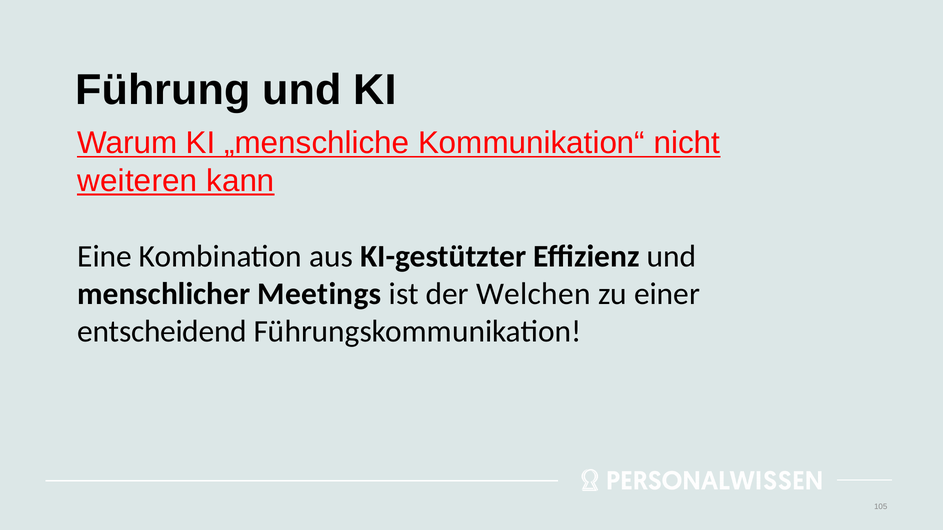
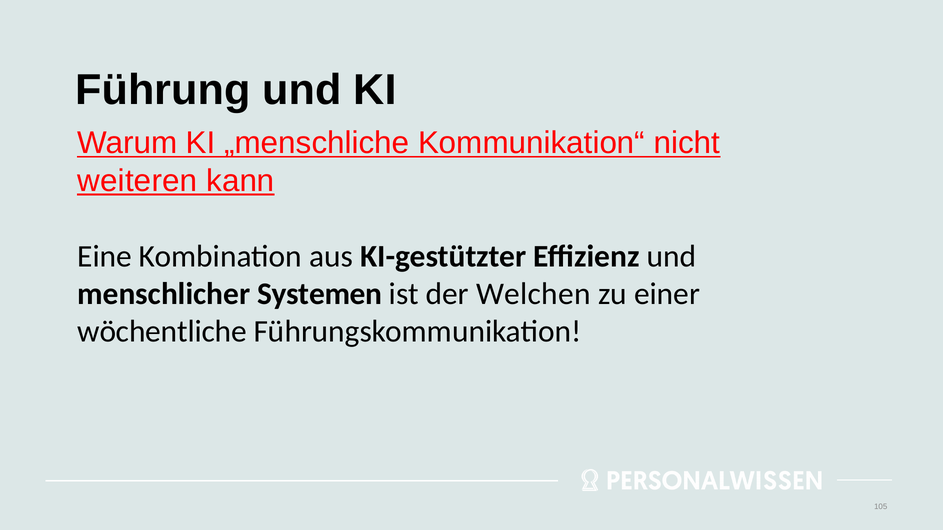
Meetings: Meetings -> Systemen
entscheidend: entscheidend -> wöchentliche
